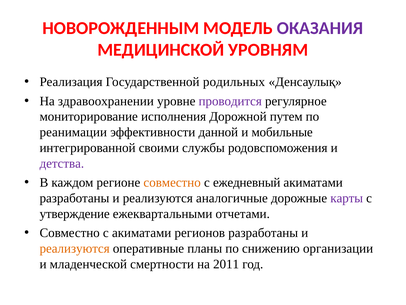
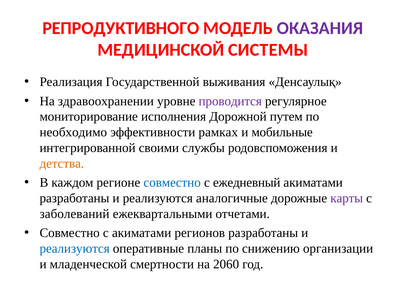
НОВОРОЖДЕННЫМ: НОВОРОЖДЕННЫМ -> РЕПРОДУКТИВНОГО
УРОВНЯМ: УРОВНЯМ -> СИСТЕМЫ
родильных: родильных -> выживания
реанимации: реанимации -> необходимо
данной: данной -> рамках
детства colour: purple -> orange
совместно at (172, 182) colour: orange -> blue
утверждение: утверждение -> заболеваний
реализуются at (75, 248) colour: orange -> blue
2011: 2011 -> 2060
